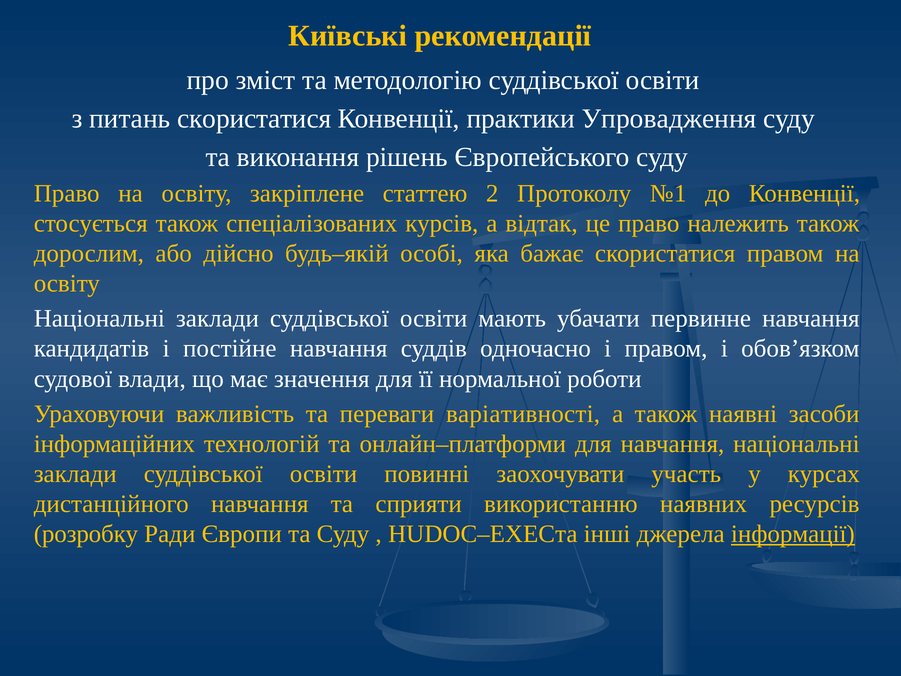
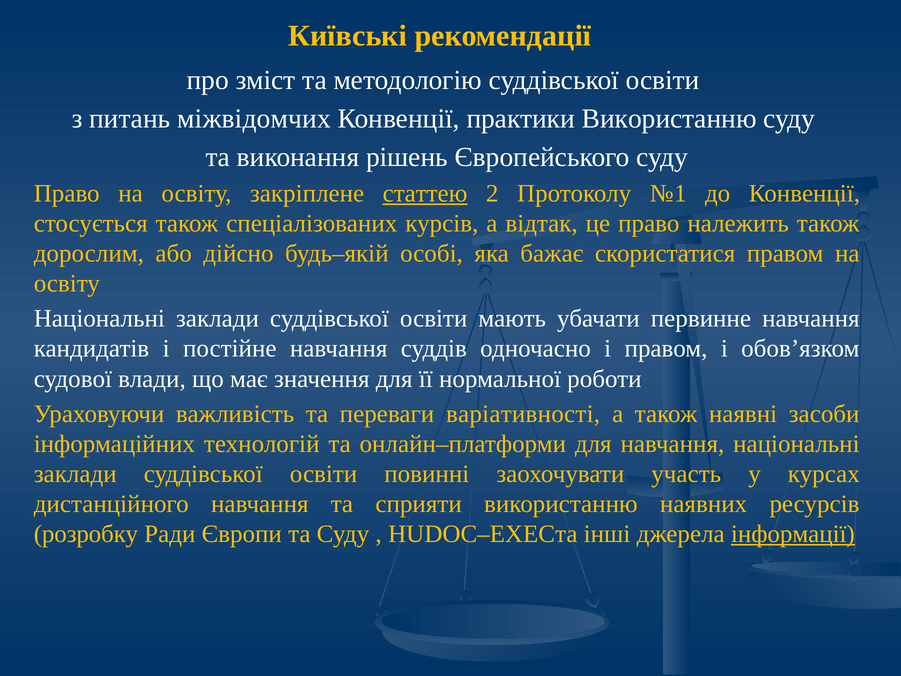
питань скористатися: скористатися -> міжвідомчих
практики Упровадження: Упровадження -> Використанню
статтею underline: none -> present
